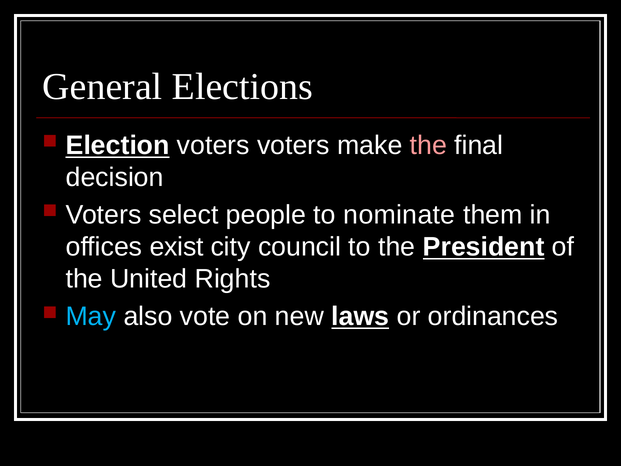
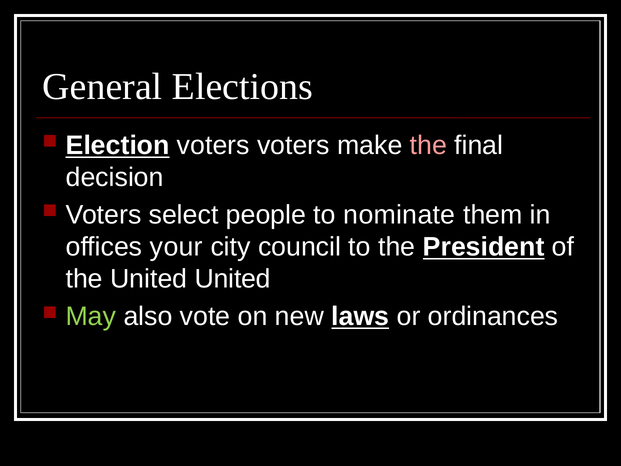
exist: exist -> your
United Rights: Rights -> United
May colour: light blue -> light green
